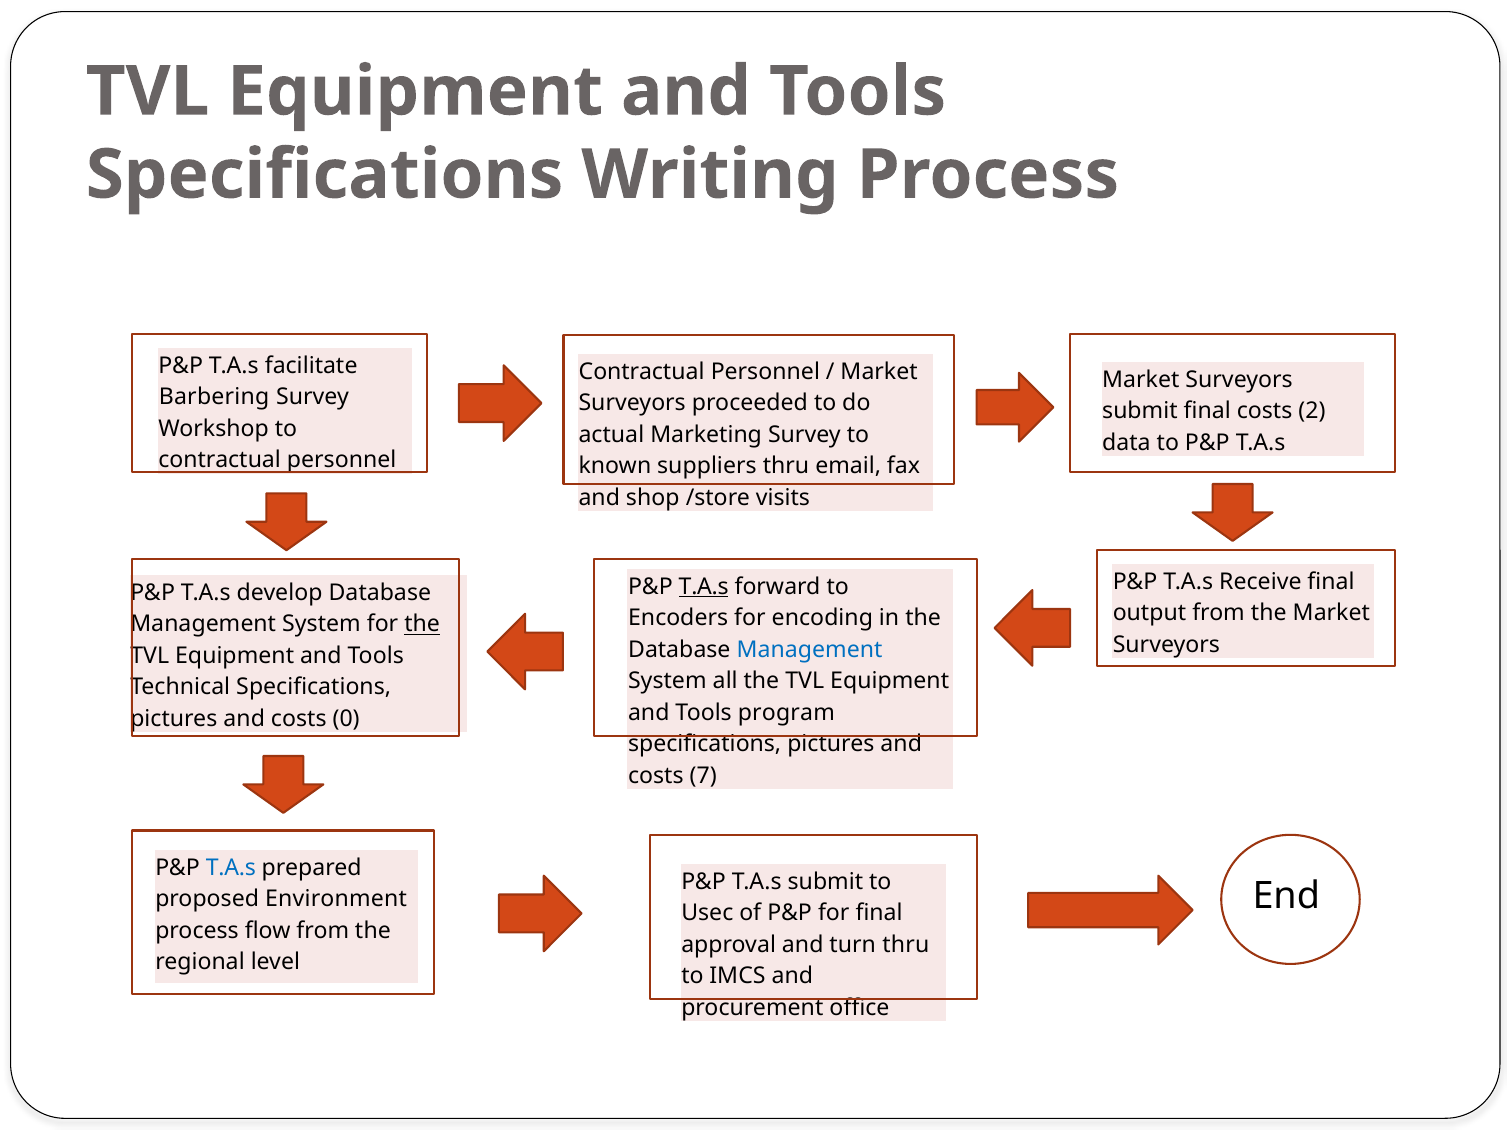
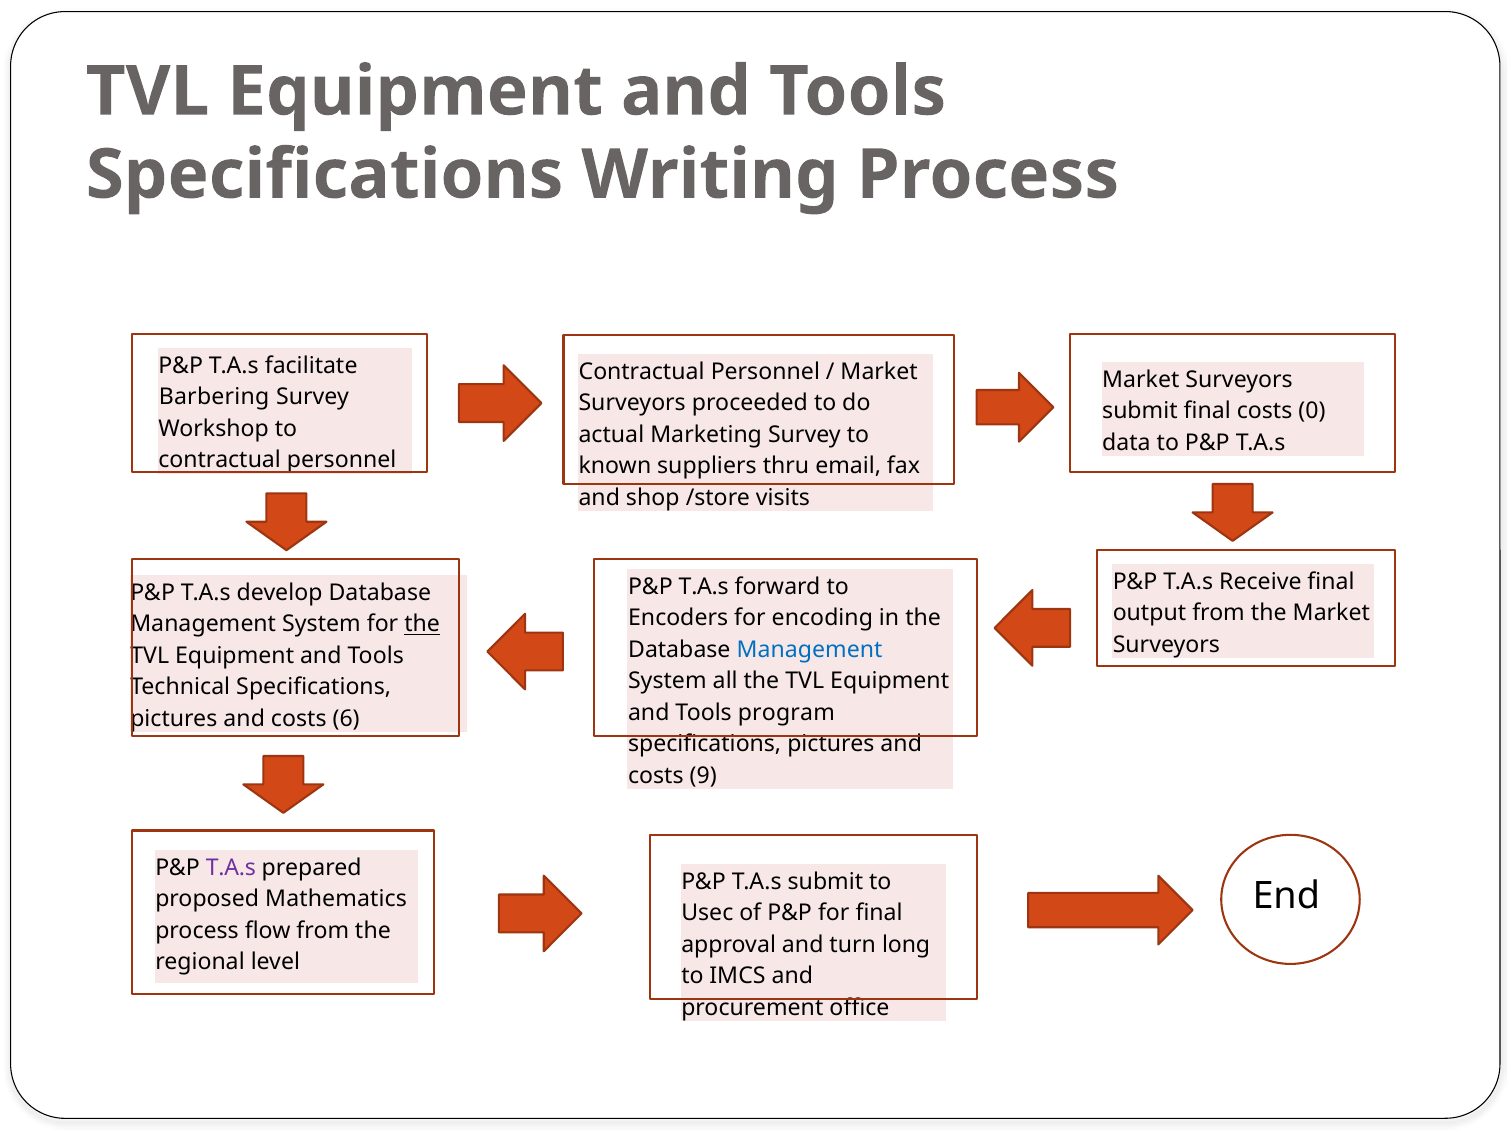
2: 2 -> 0
T.A.s at (704, 586) underline: present -> none
0: 0 -> 6
7: 7 -> 9
T.A.s at (231, 867) colour: blue -> purple
Environment: Environment -> Mathematics
turn thru: thru -> long
